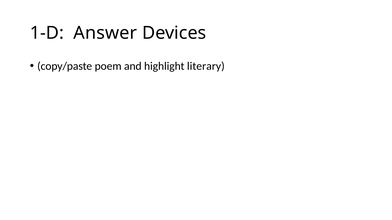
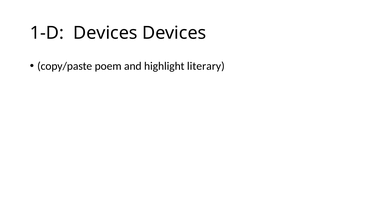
1-D Answer: Answer -> Devices
